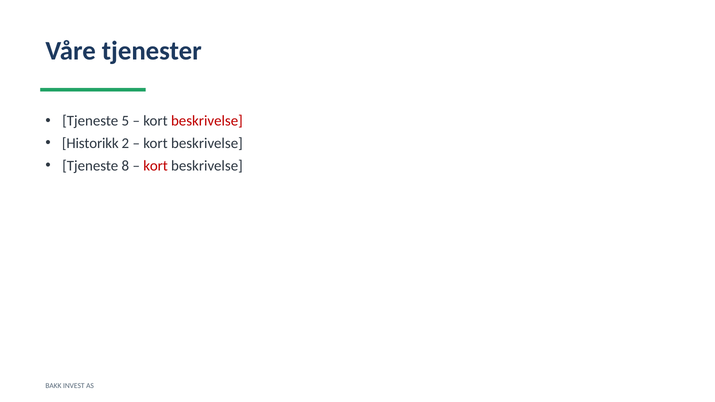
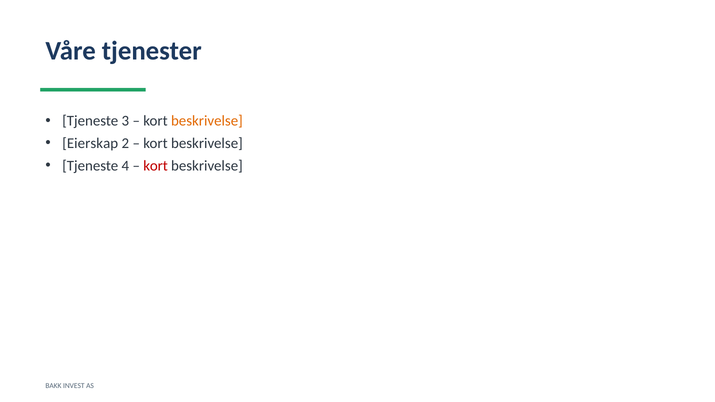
5: 5 -> 3
beskrivelse at (207, 121) colour: red -> orange
Historikk: Historikk -> Eierskap
8: 8 -> 4
